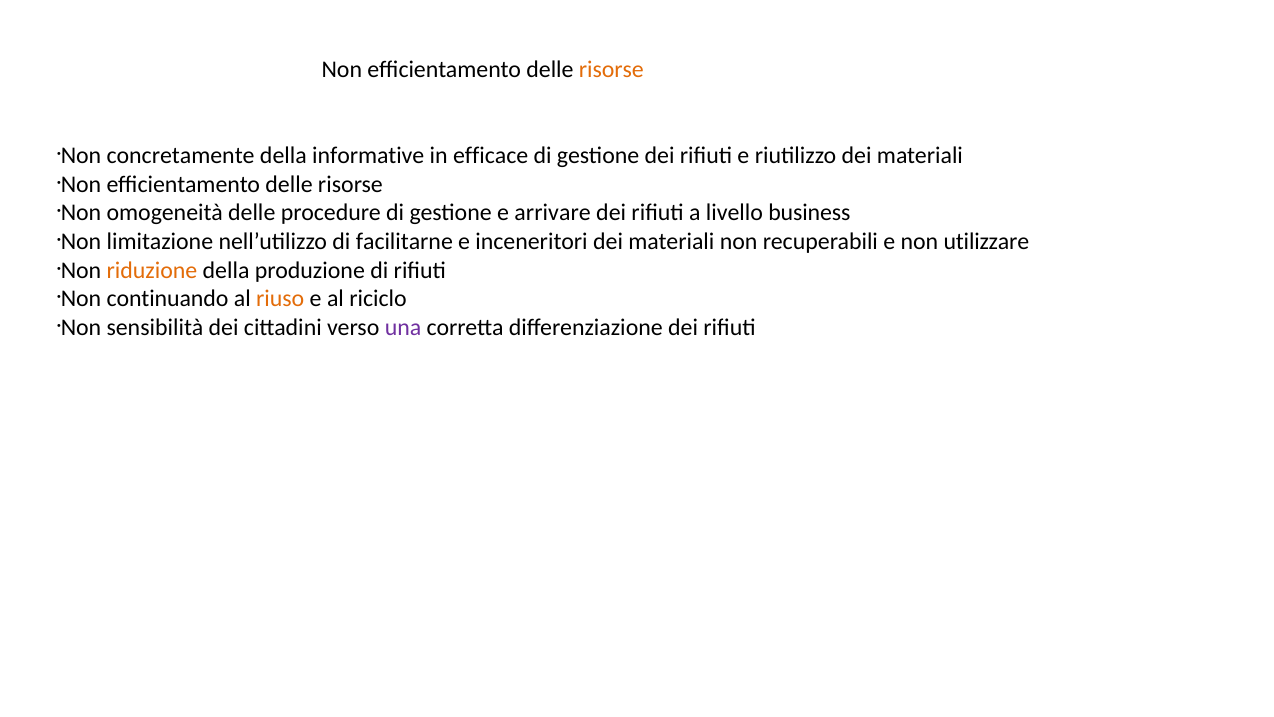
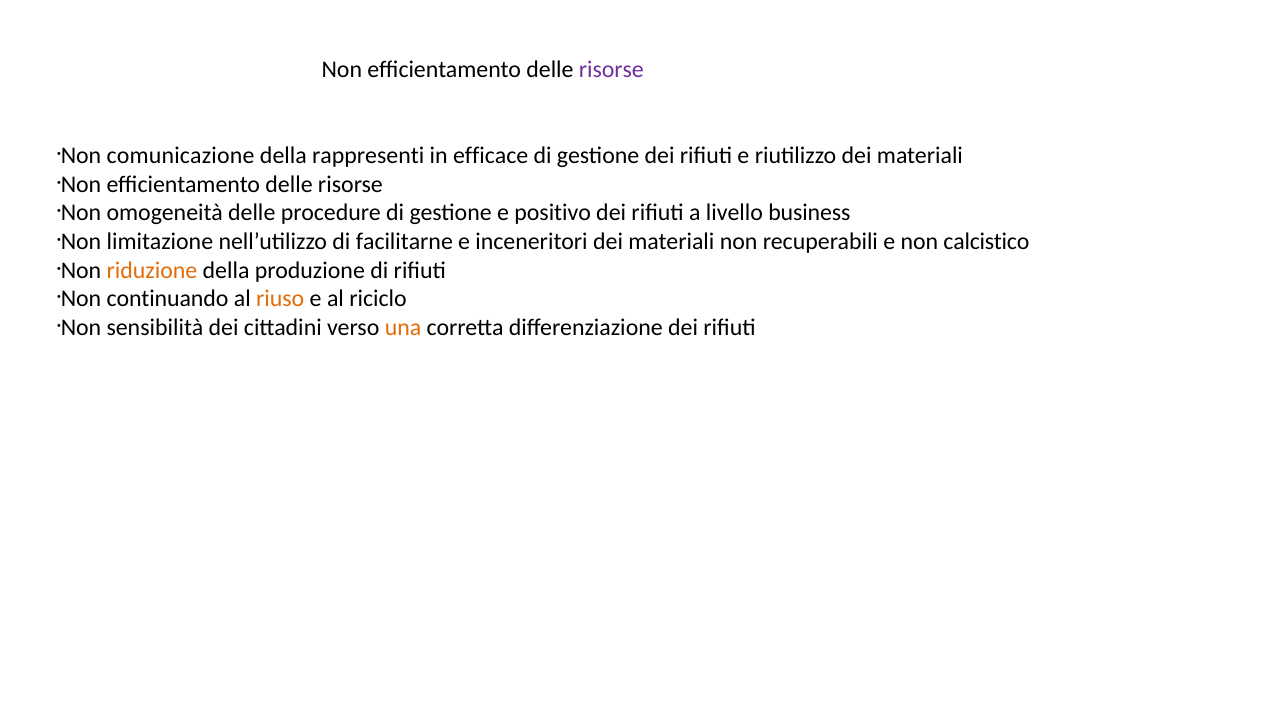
risorse at (611, 69) colour: orange -> purple
concretamente: concretamente -> comunicazione
informative: informative -> rappresenti
arrivare: arrivare -> positivo
utilizzare: utilizzare -> calcistico
una colour: purple -> orange
